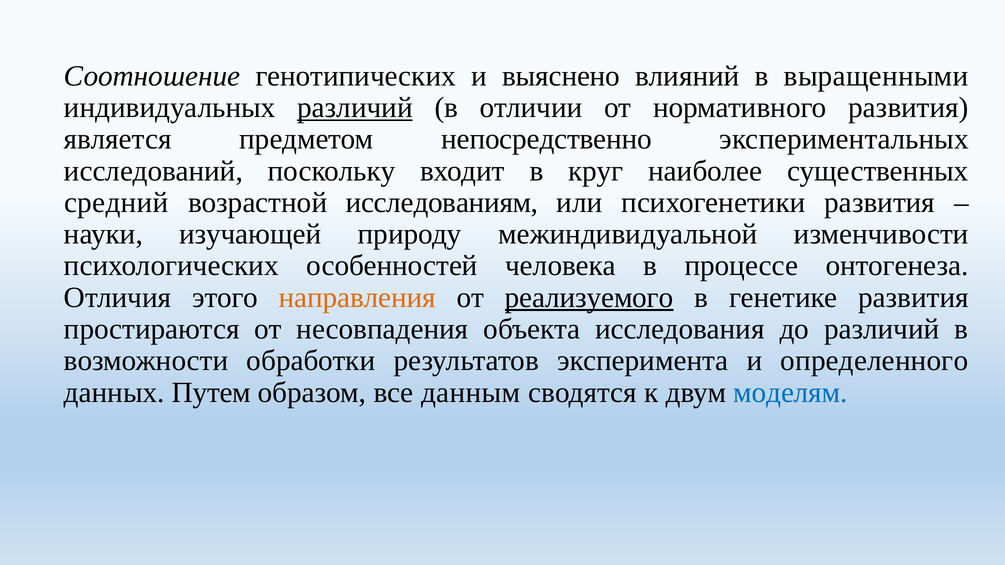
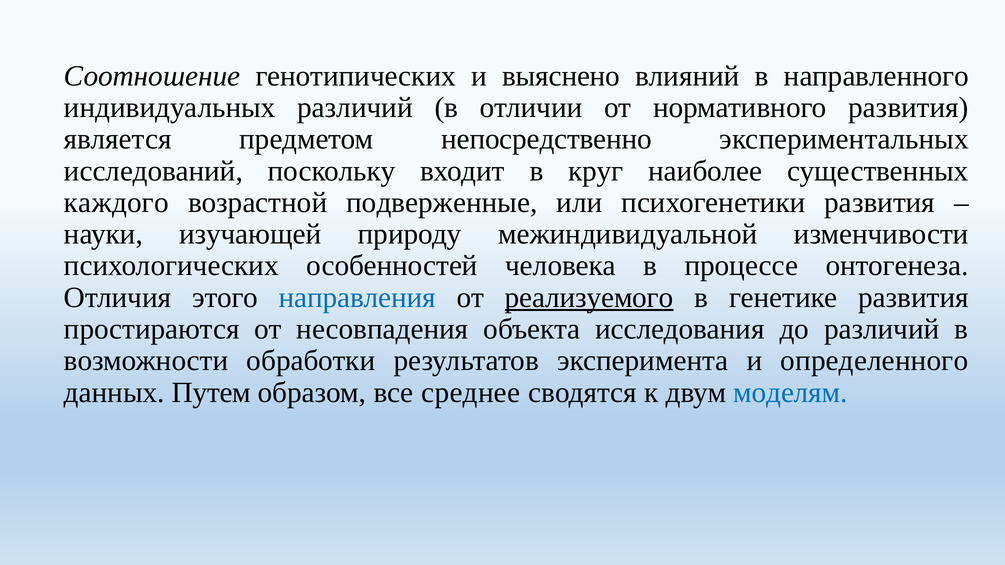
выращенными: выращенными -> направленного
различий at (355, 108) underline: present -> none
средний: средний -> каждого
исследованиям: исследованиям -> подверженные
направления colour: orange -> blue
данным: данным -> среднее
